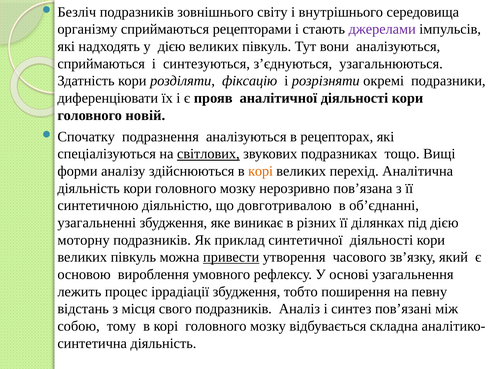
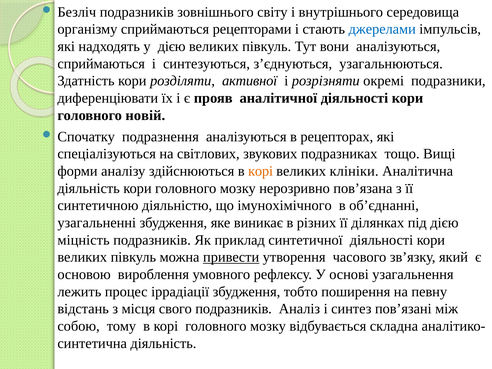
джерелами colour: purple -> blue
фіксацію: фіксацію -> активної
світлових underline: present -> none
перехід: перехід -> клініки
довготривалою: довготривалою -> імунохімічного
моторну: моторну -> міцність
